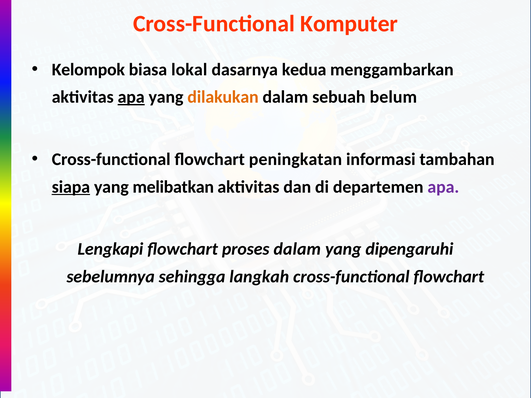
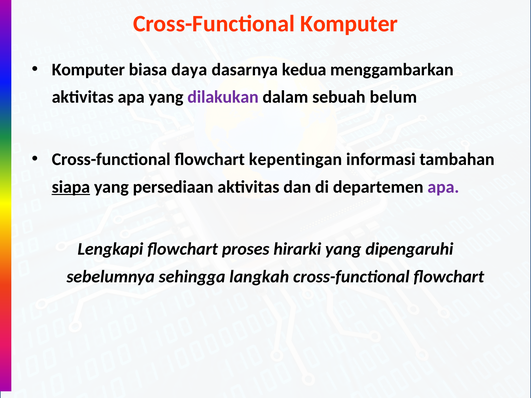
Kelompok at (88, 70): Kelompok -> Komputer
lokal: lokal -> daya
apa at (131, 97) underline: present -> none
dilakukan colour: orange -> purple
peningkatan: peningkatan -> kepentingan
melibatkan: melibatkan -> persediaan
proses dalam: dalam -> hirarki
